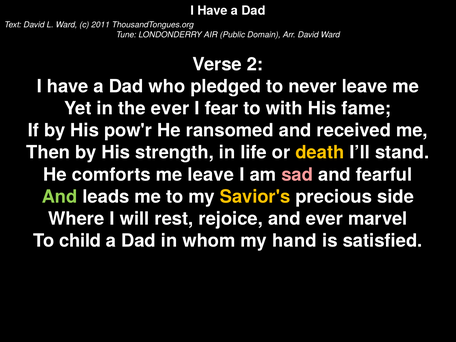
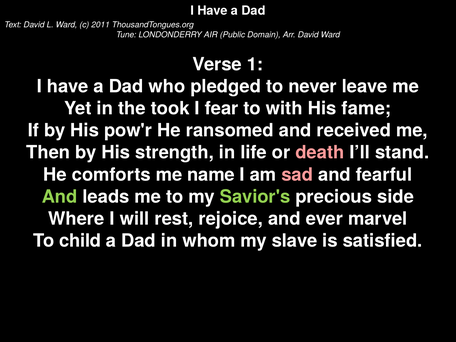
2: 2 -> 1
the ever: ever -> took
death colour: yellow -> pink
me leave: leave -> name
Savior's colour: yellow -> light green
hand: hand -> slave
